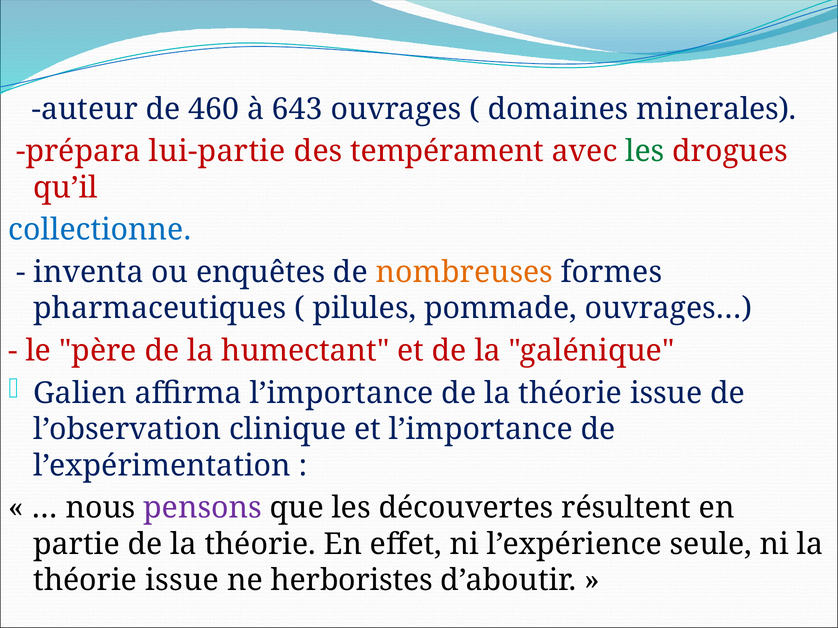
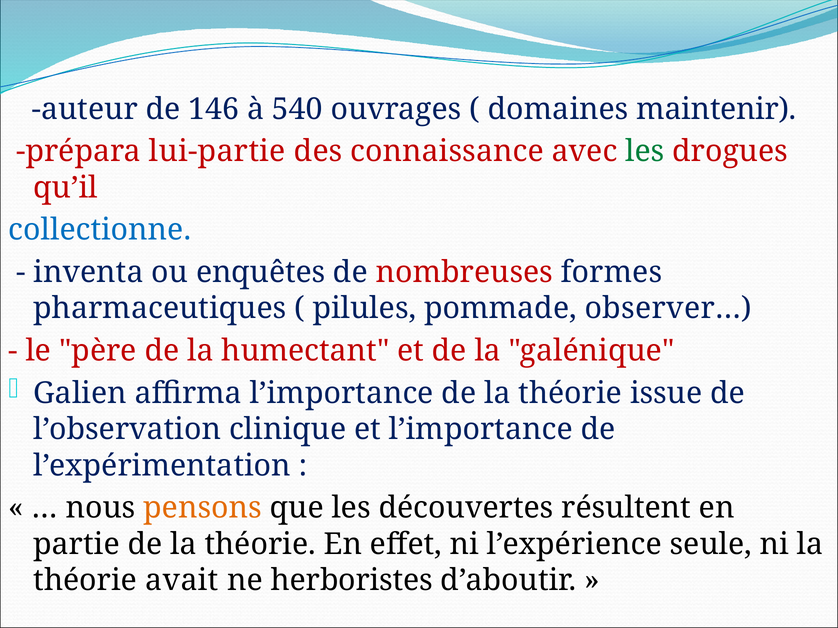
460: 460 -> 146
643: 643 -> 540
minerales: minerales -> maintenir
tempérament: tempérament -> connaissance
nombreuses colour: orange -> red
ouvrages…: ouvrages… -> observer…
pensons colour: purple -> orange
issue at (182, 581): issue -> avait
